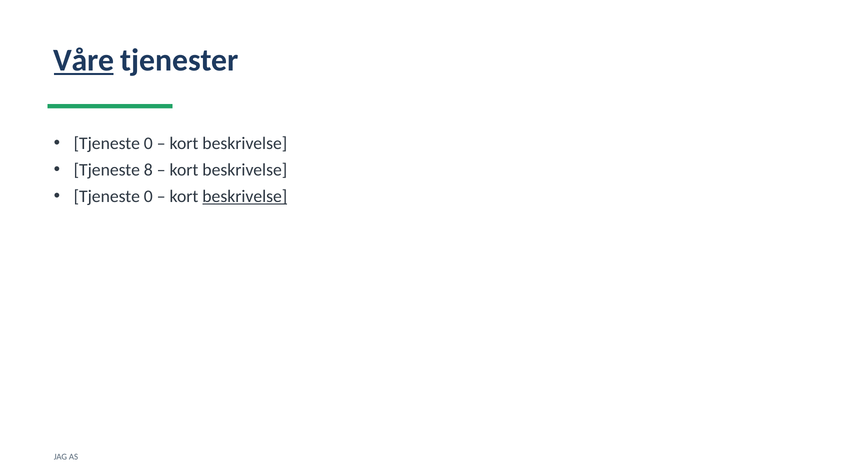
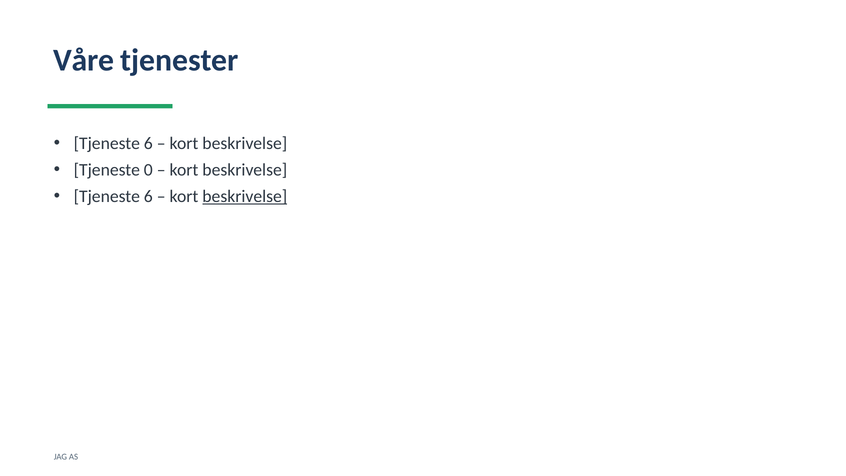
Våre underline: present -> none
0 at (148, 143): 0 -> 6
8: 8 -> 0
0 at (148, 196): 0 -> 6
